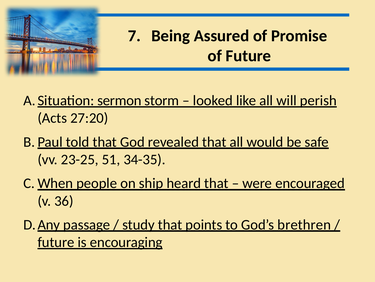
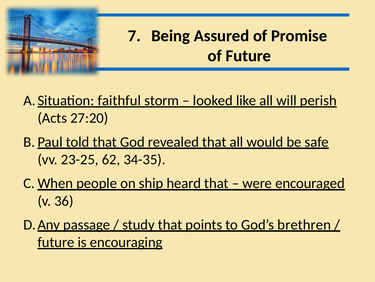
sermon: sermon -> faithful
51: 51 -> 62
